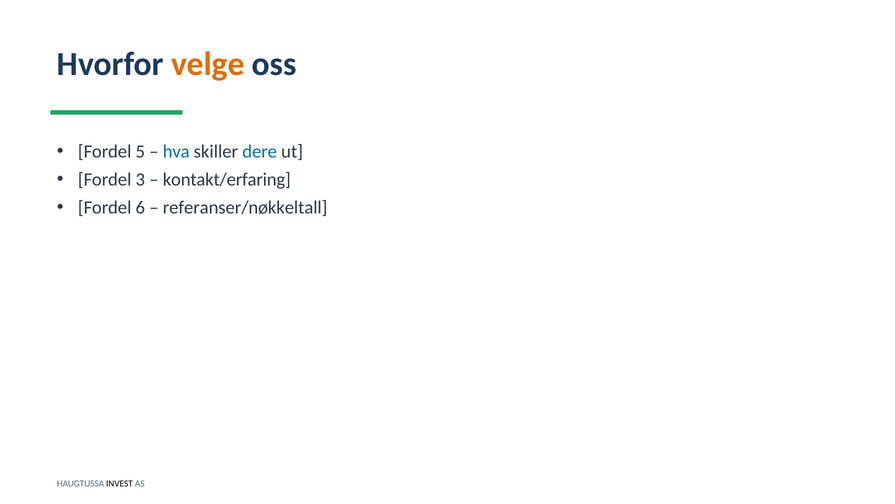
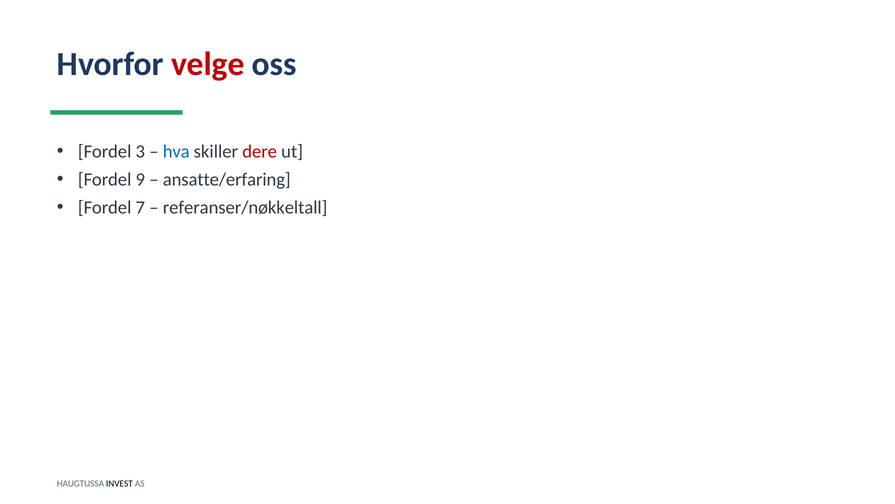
velge colour: orange -> red
5: 5 -> 3
dere colour: blue -> red
3: 3 -> 9
kontakt/erfaring: kontakt/erfaring -> ansatte/erfaring
6: 6 -> 7
